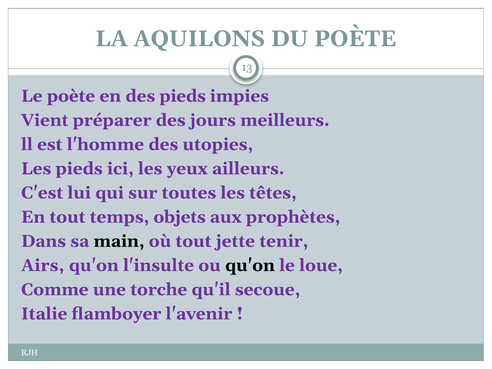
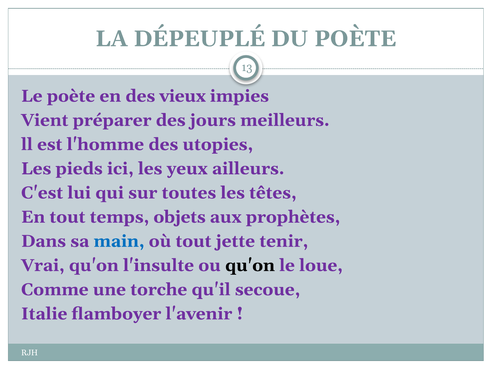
AQUILONS: AQUILONS -> DÉPEUPLÉ
des pieds: pieds -> vieux
main colour: black -> blue
Airs: Airs -> Vrai
